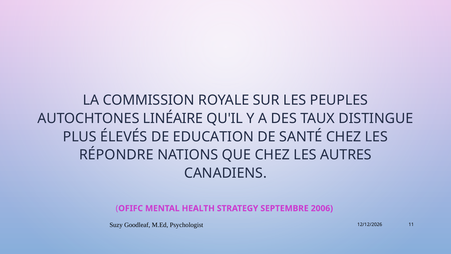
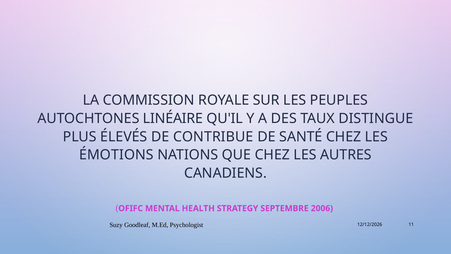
EDUCATION: EDUCATION -> CONTRIBUE
RÉPONDRE: RÉPONDRE -> ÉMOTIONS
